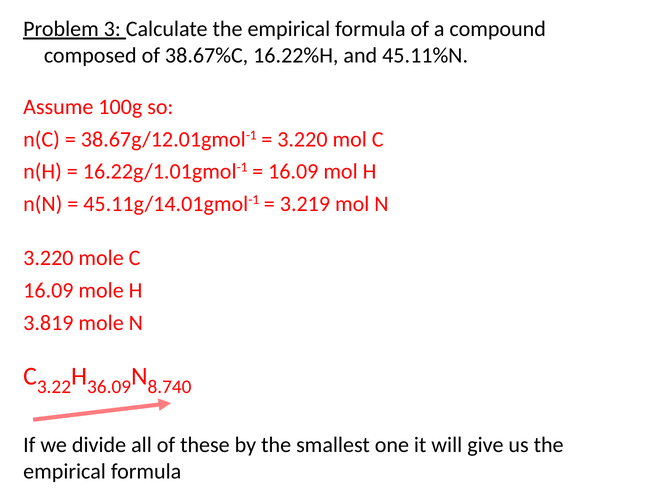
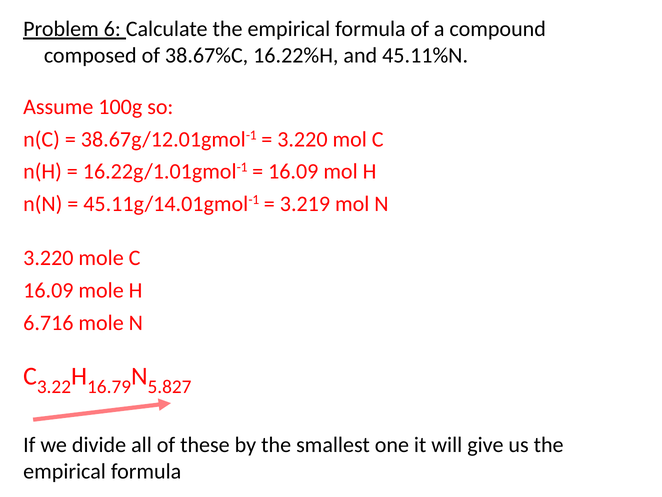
3: 3 -> 6
3.819: 3.819 -> 6.716
36.09: 36.09 -> 16.79
8.740: 8.740 -> 5.827
